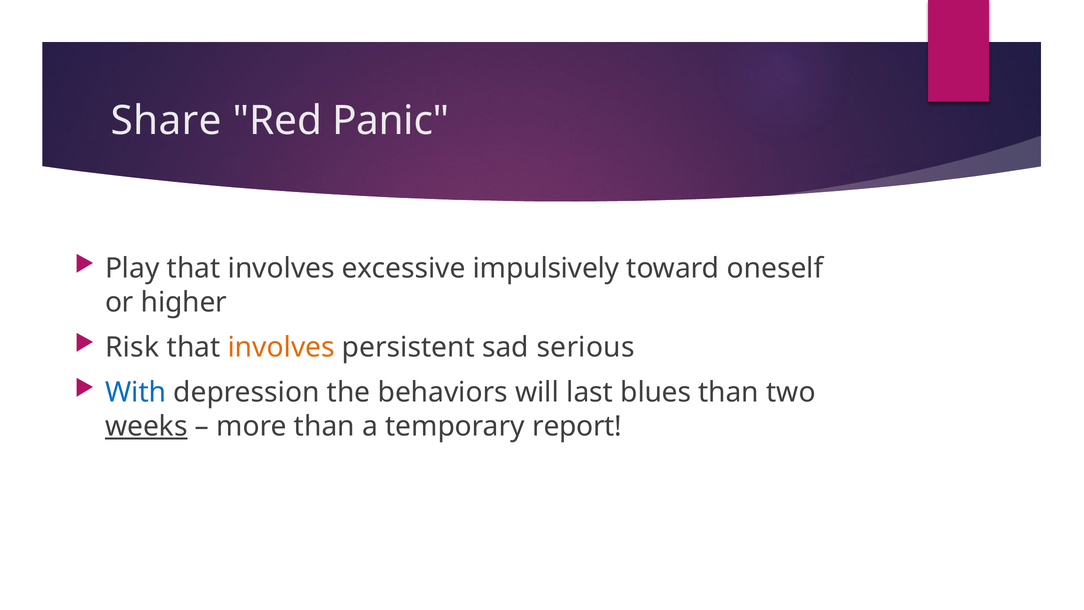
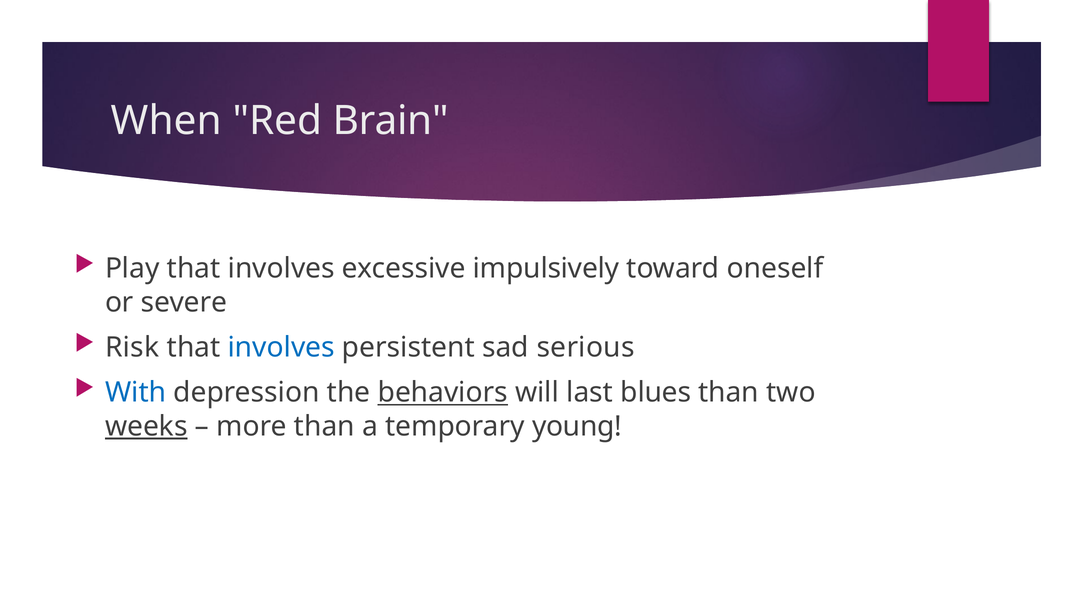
Share: Share -> When
Panic: Panic -> Brain
higher: higher -> severe
involves at (281, 347) colour: orange -> blue
behaviors underline: none -> present
report: report -> young
